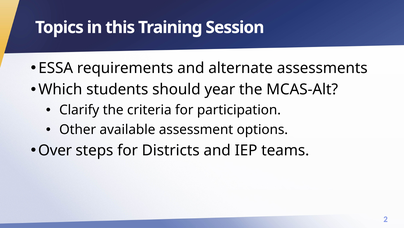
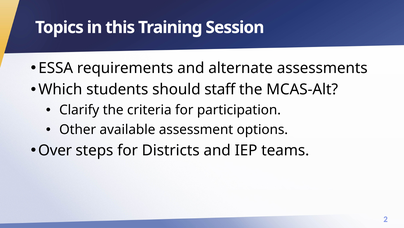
year: year -> staff
